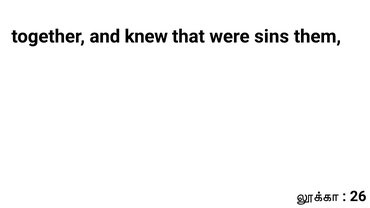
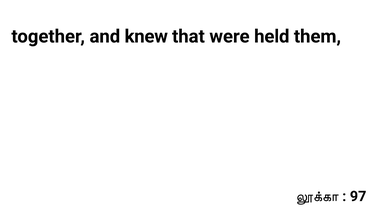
sins: sins -> held
26: 26 -> 97
